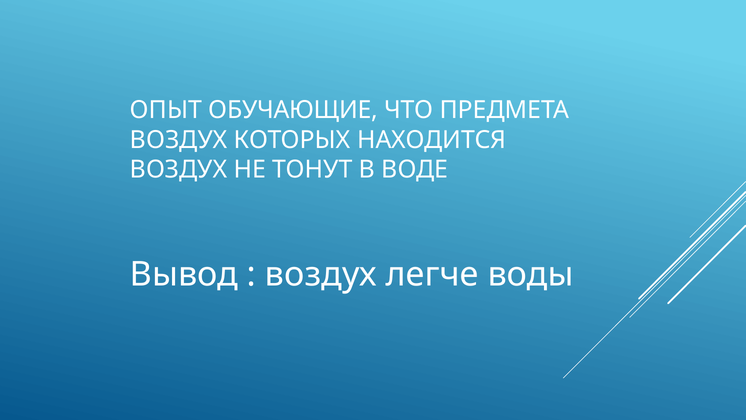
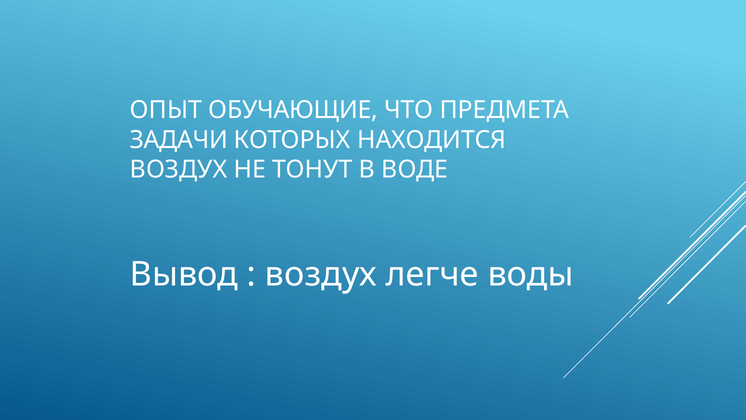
ВОЗДУХ at (179, 140): ВОЗДУХ -> ЗАДАЧИ
